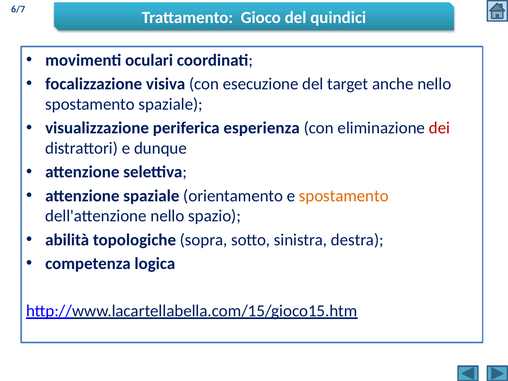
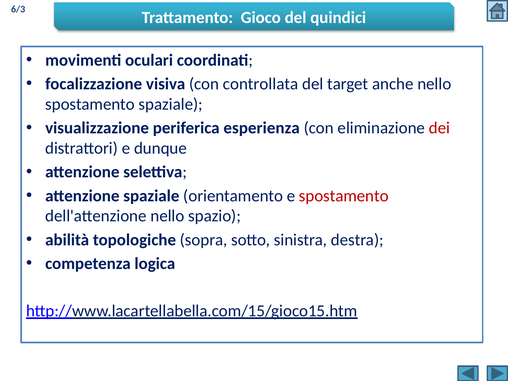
6/7: 6/7 -> 6/3
esecuzione: esecuzione -> controllata
spostamento at (344, 196) colour: orange -> red
